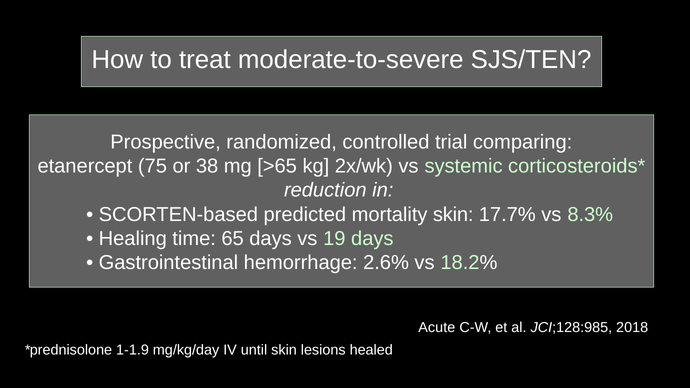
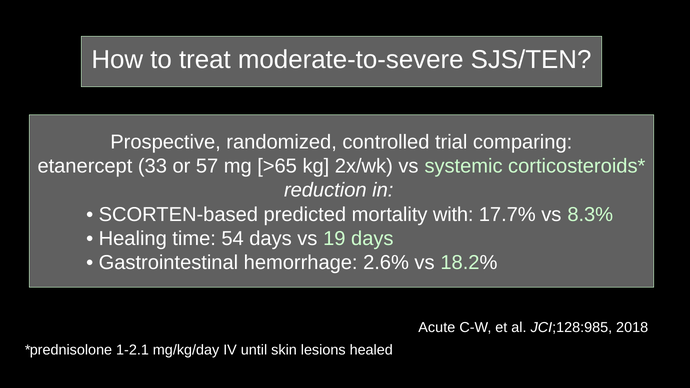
75: 75 -> 33
38: 38 -> 57
mortality skin: skin -> with
65: 65 -> 54
1-1.9: 1-1.9 -> 1-2.1
